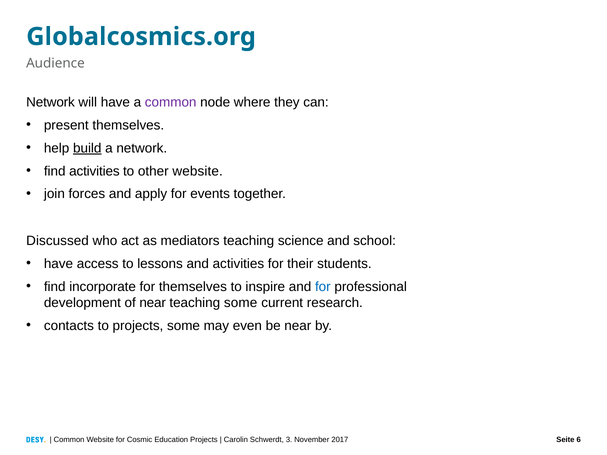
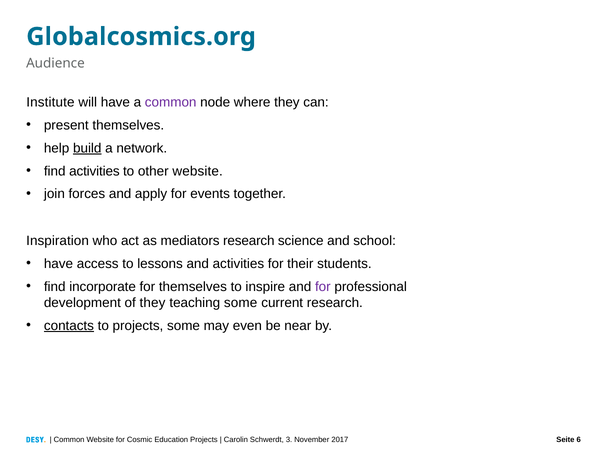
Network at (51, 102): Network -> Institute
Discussed: Discussed -> Inspiration
mediators teaching: teaching -> research
for at (323, 287) colour: blue -> purple
of near: near -> they
contacts underline: none -> present
